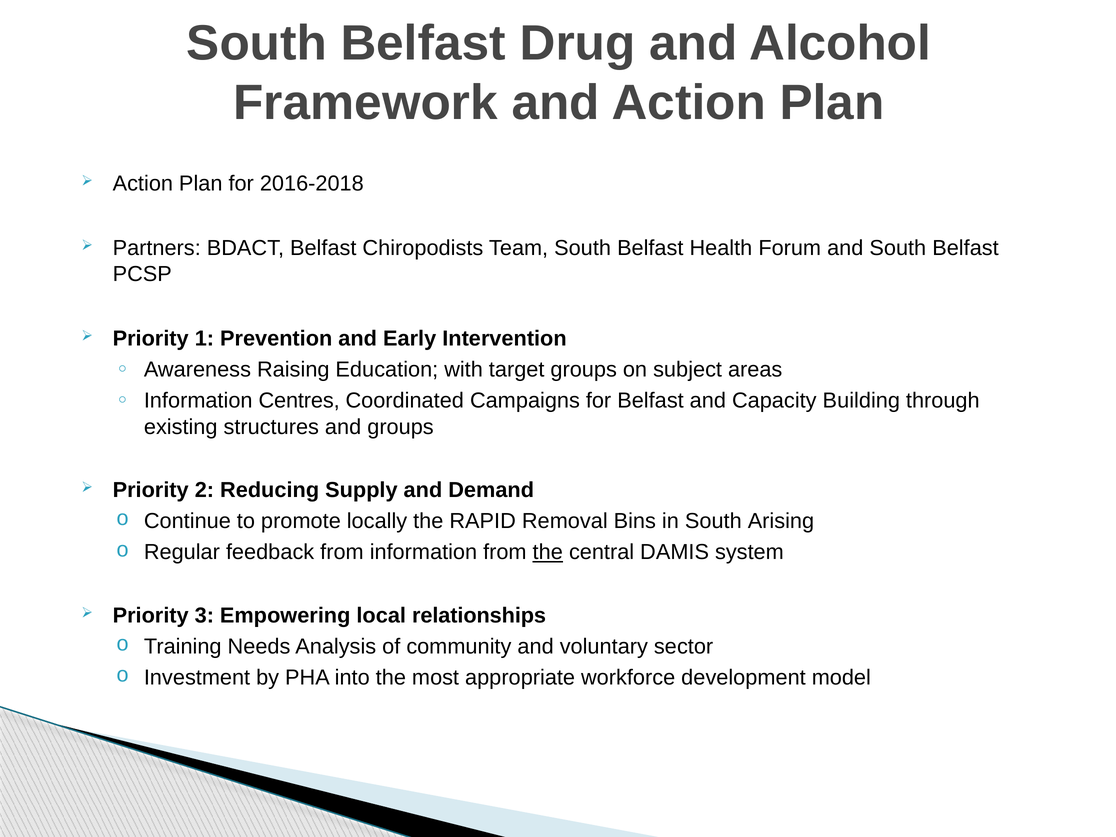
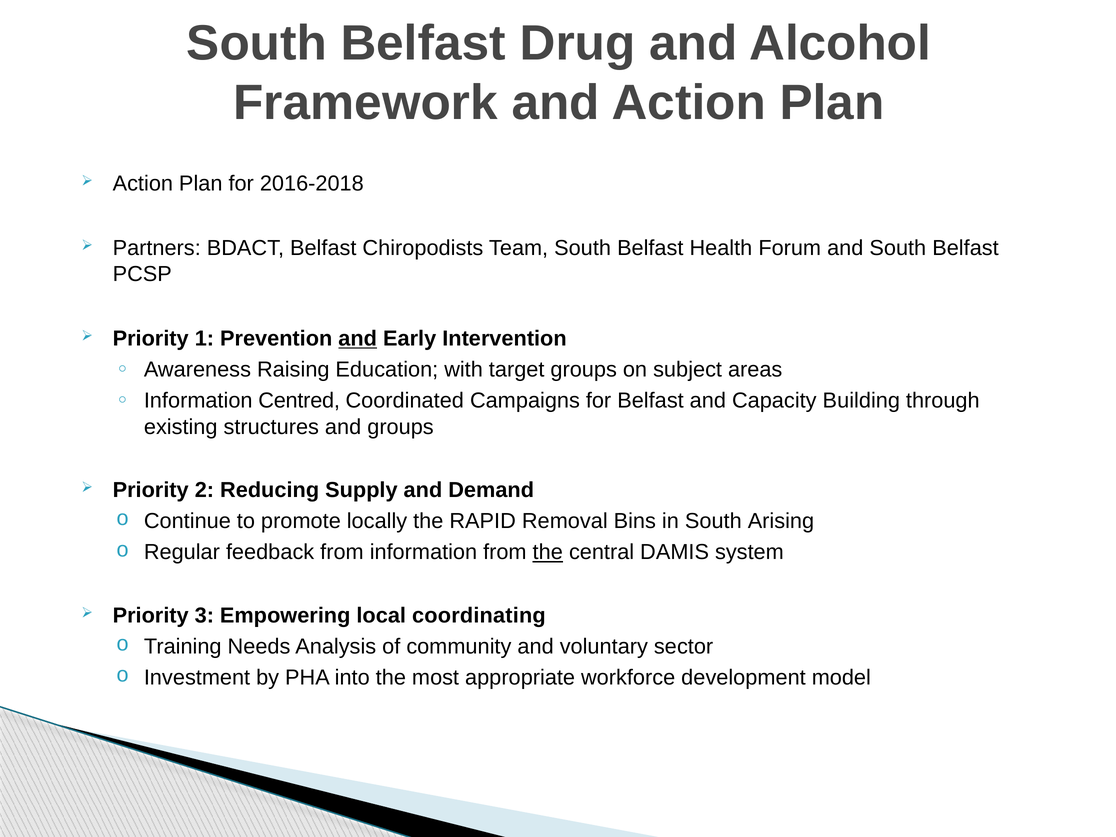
and at (358, 339) underline: none -> present
Centres: Centres -> Centred
relationships: relationships -> coordinating
